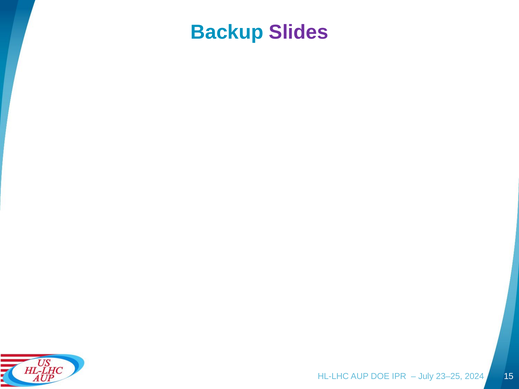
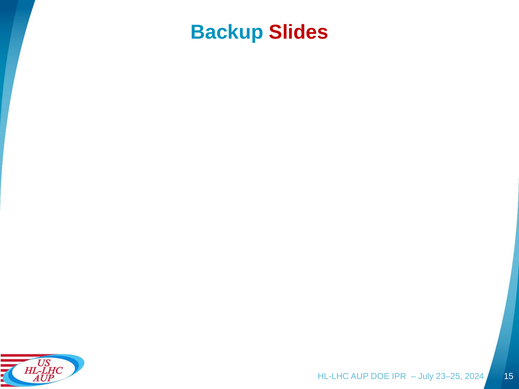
Slides colour: purple -> red
